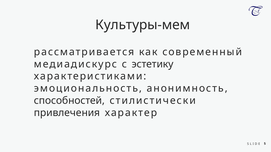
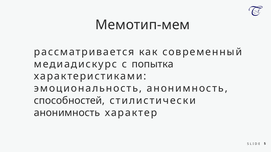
Культуры-мем: Культуры-мем -> Мемотип-мем
эстетику: эстетику -> попытка
привлечения at (67, 113): привлечения -> анонимность
